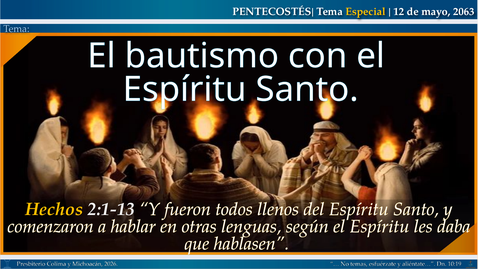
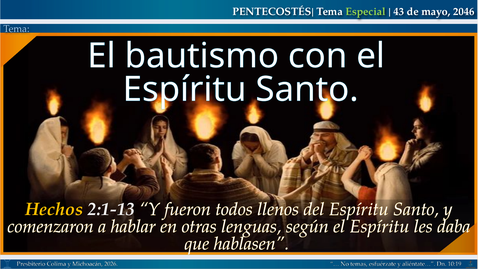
Especial colour: yellow -> light green
12: 12 -> 43
2063: 2063 -> 2046
